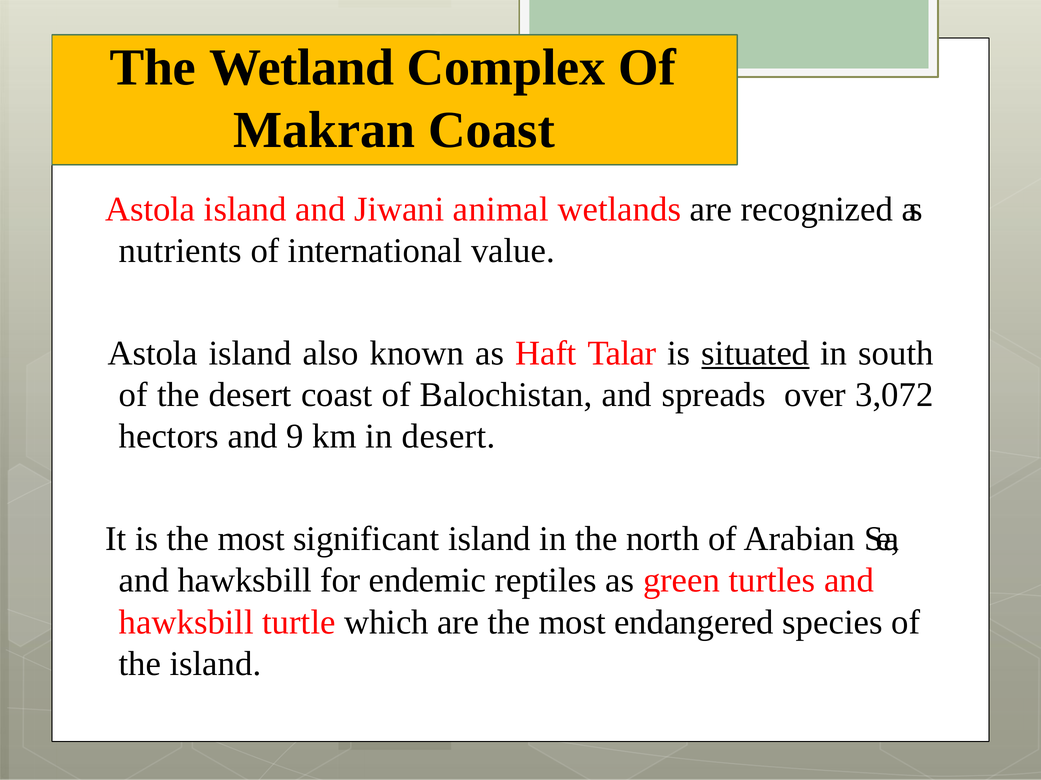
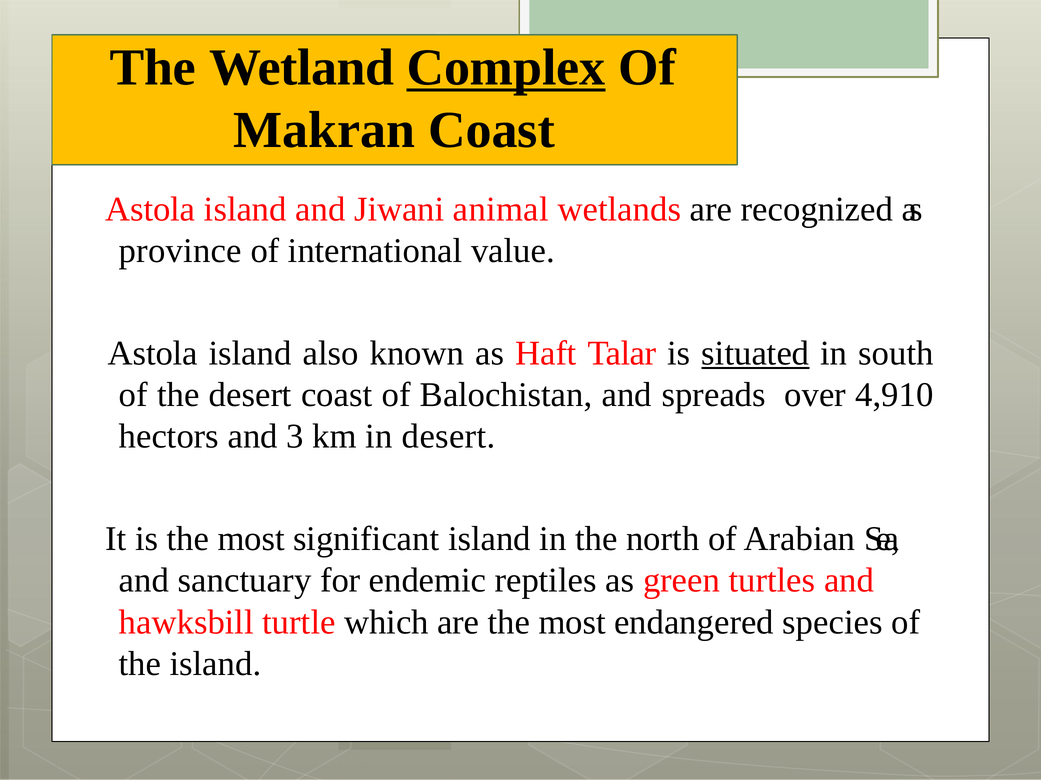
Complex underline: none -> present
nutrients: nutrients -> province
3,072: 3,072 -> 4,910
9: 9 -> 3
hawksbill at (245, 581): hawksbill -> sanctuary
